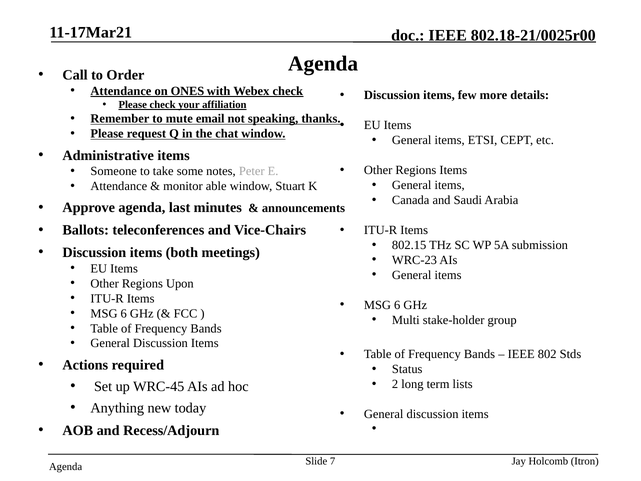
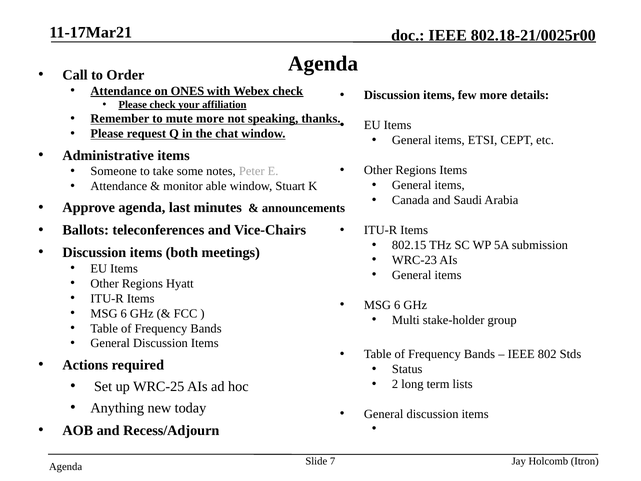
mute email: email -> more
Upon: Upon -> Hyatt
WRC-45: WRC-45 -> WRC-25
